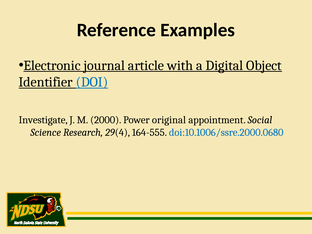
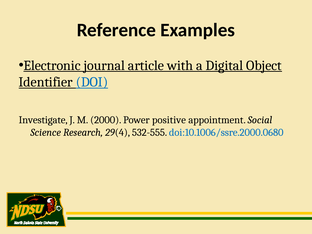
original: original -> positive
164-555: 164-555 -> 532-555
